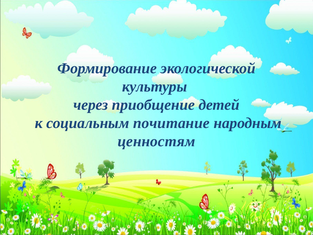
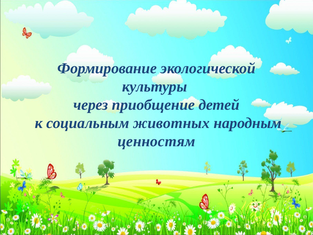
почитание: почитание -> животных
